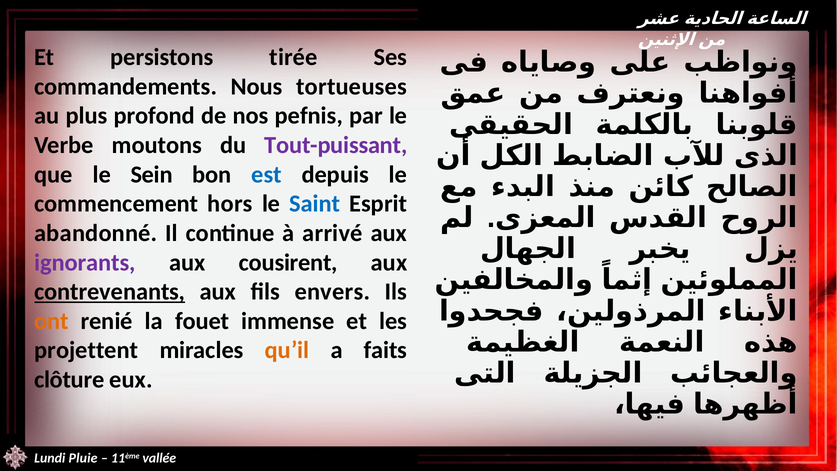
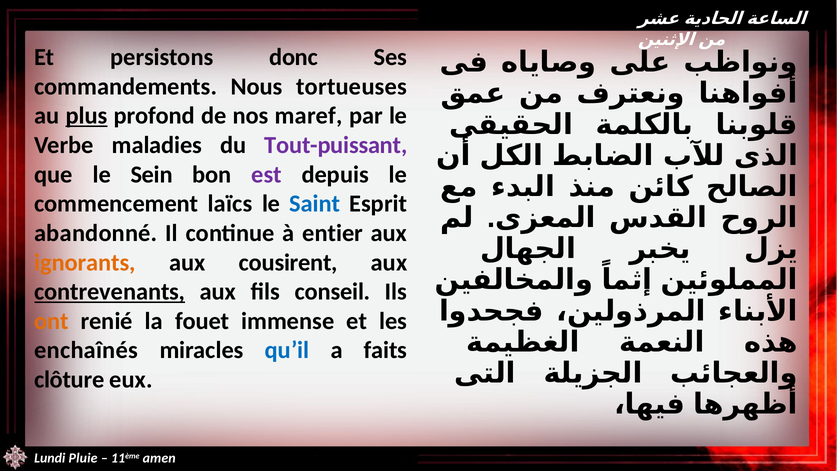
tirée: tirée -> donc
plus underline: none -> present
pefnis: pefnis -> maref
moutons: moutons -> maladies
est colour: blue -> purple
hors: hors -> laïcs
arrivé: arrivé -> entier
ignorants colour: purple -> orange
envers: envers -> conseil
projettent: projettent -> enchaînés
qu’il colour: orange -> blue
vallée: vallée -> amen
